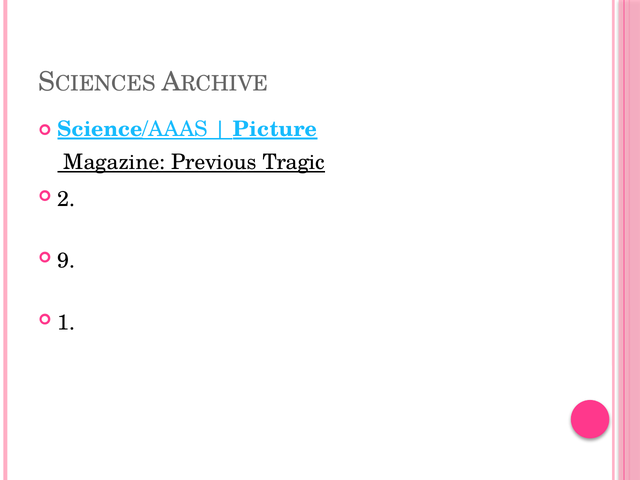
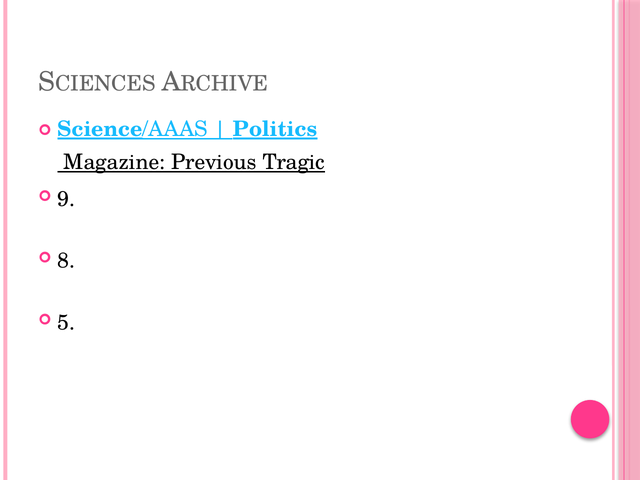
Picture: Picture -> Politics
2: 2 -> 9
9: 9 -> 8
1: 1 -> 5
